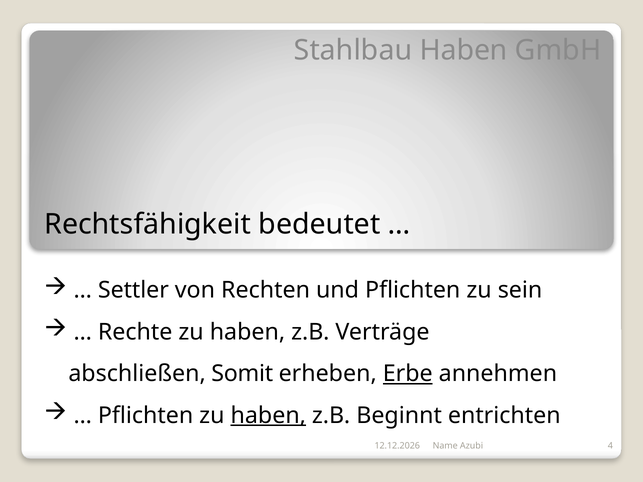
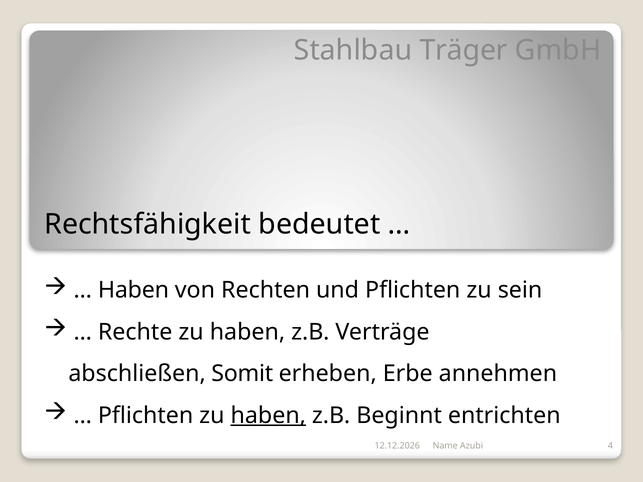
Stahlbau Haben: Haben -> Träger
Settler at (133, 290): Settler -> Haben
Erbe underline: present -> none
